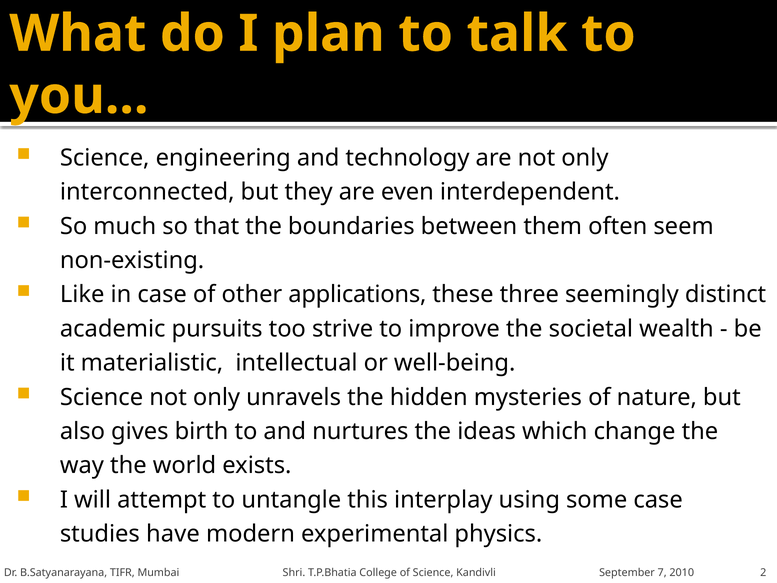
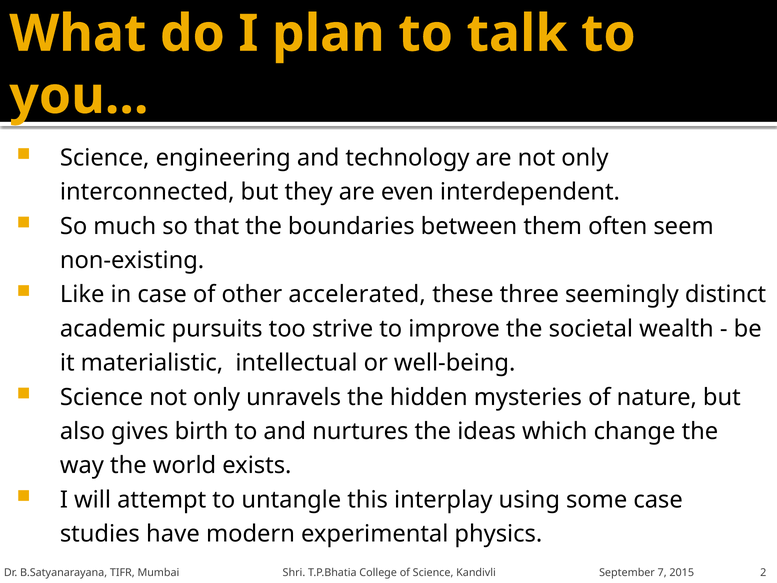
applications: applications -> accelerated
2010: 2010 -> 2015
